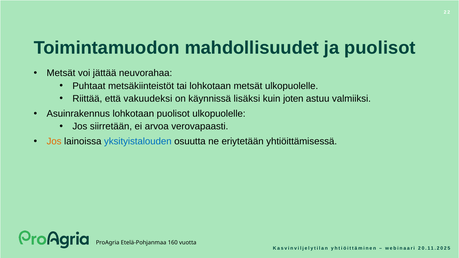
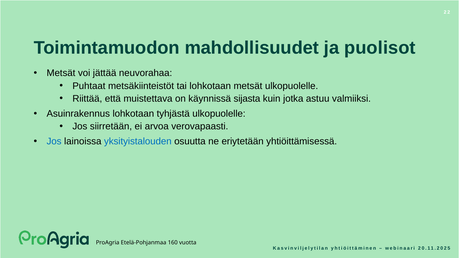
vakuudeksi: vakuudeksi -> muistettava
lisäksi: lisäksi -> sijasta
joten: joten -> jotka
lohkotaan puolisot: puolisot -> tyhjästä
Jos at (54, 142) colour: orange -> blue
